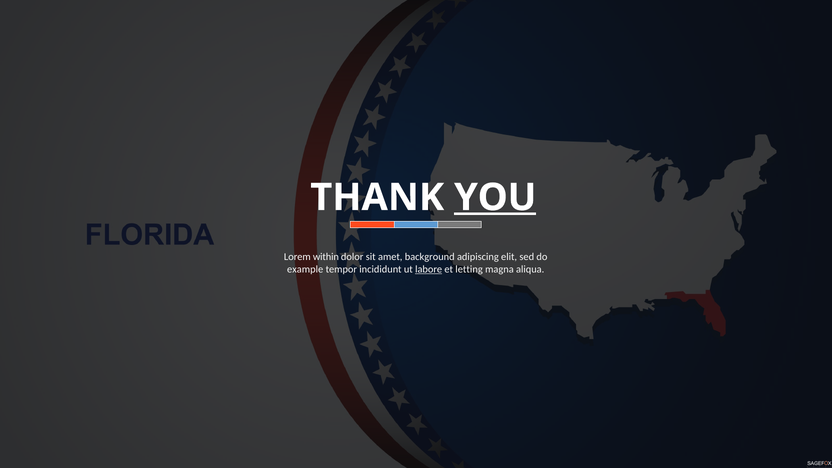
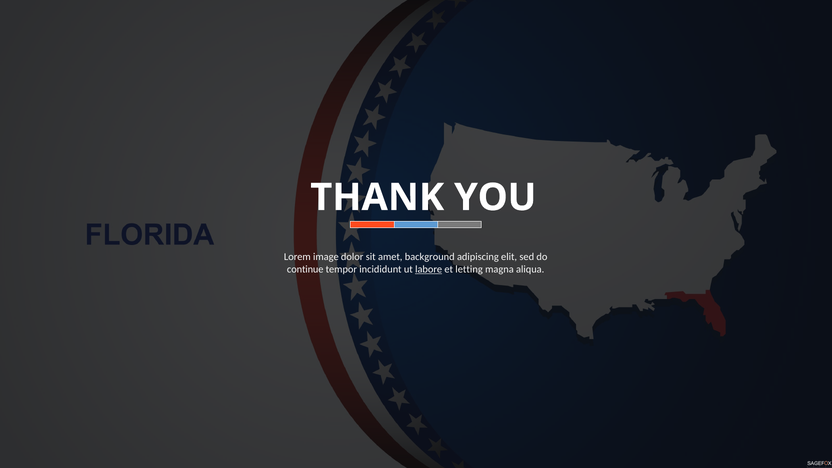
YOU underline: present -> none
within: within -> image
example: example -> continue
